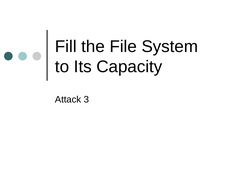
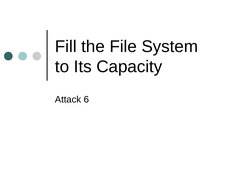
3: 3 -> 6
